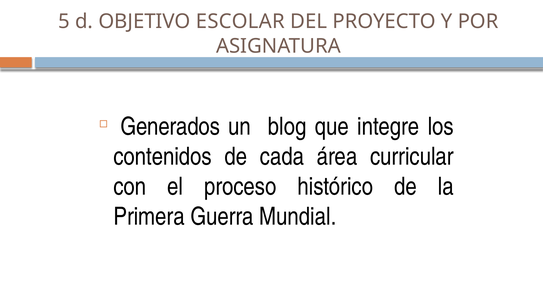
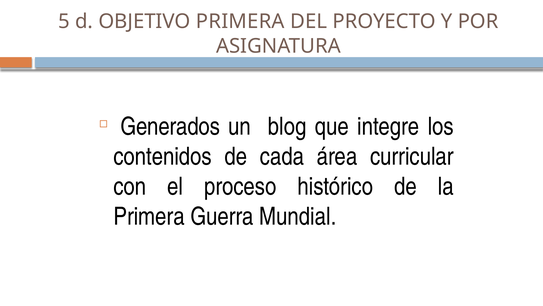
OBJETIVO ESCOLAR: ESCOLAR -> PRIMERA
